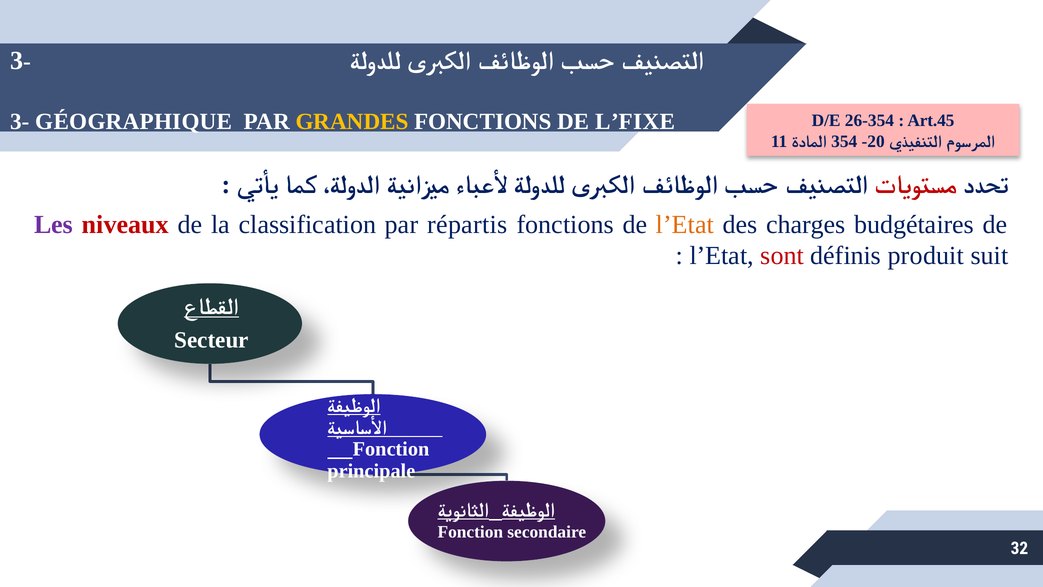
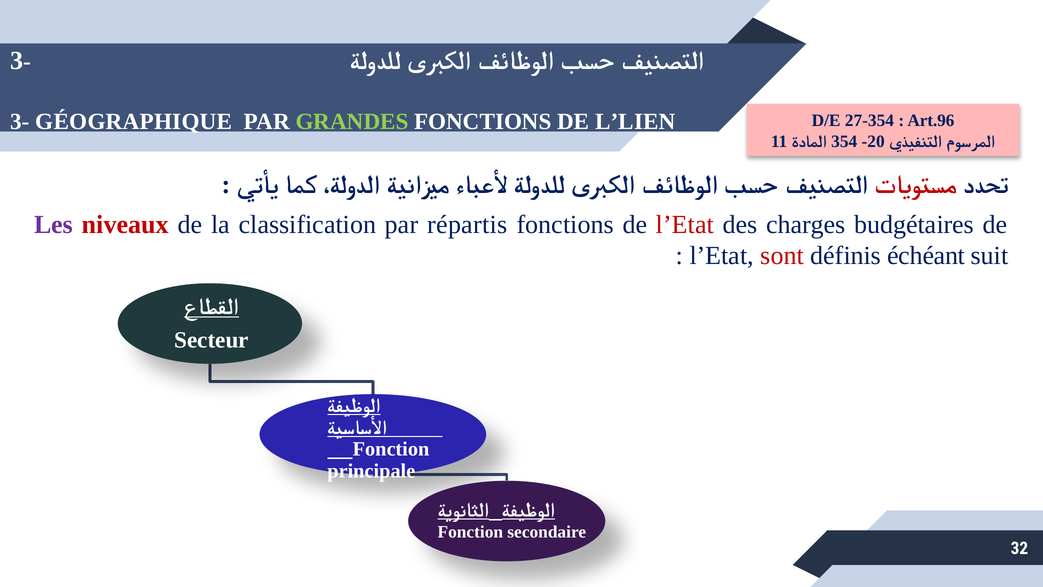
GRANDES colour: yellow -> light green
L’FIXE: L’FIXE -> L’LIEN
26-354: 26-354 -> 27-354
Art.45: Art.45 -> Art.96
l’Etat at (685, 224) colour: orange -> red
produit: produit -> échéant
